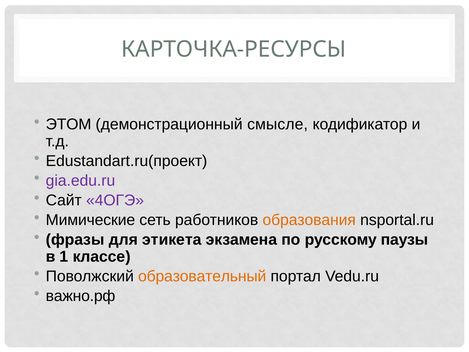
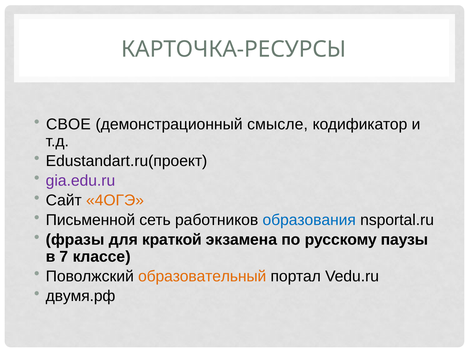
ЭТОМ: ЭТОМ -> СВОЕ
4ОГЭ colour: purple -> orange
Мимические: Мимические -> Письменной
образования colour: orange -> blue
этикета: этикета -> краткой
1: 1 -> 7
важно.рф: важно.рф -> двумя.рф
